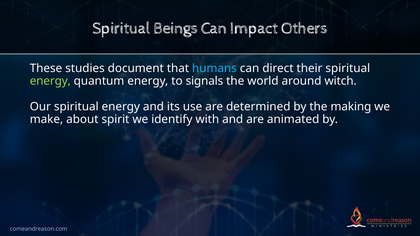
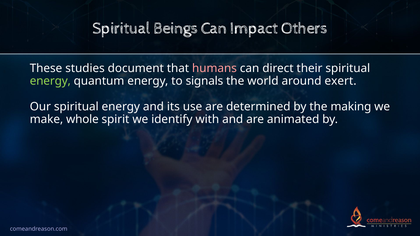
humans colour: light blue -> pink
witch: witch -> exert
about: about -> whole
